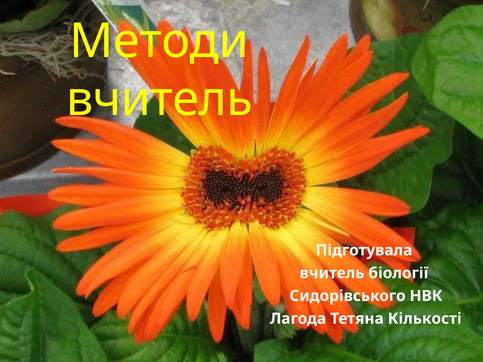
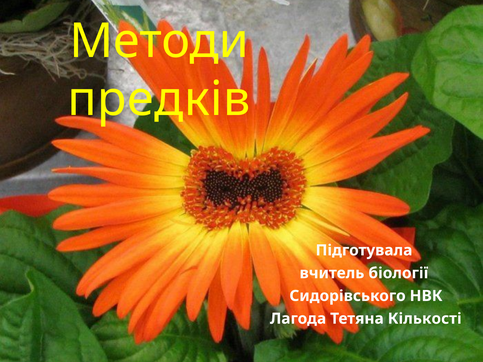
вчитель at (159, 99): вчитель -> предків
